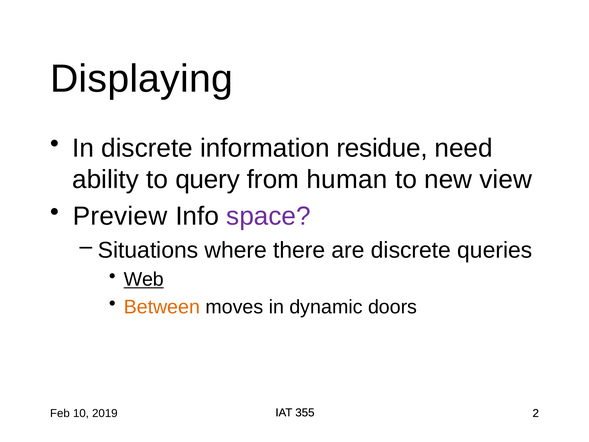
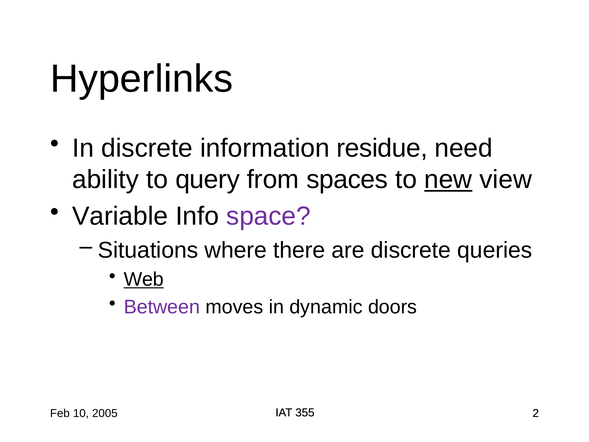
Displaying: Displaying -> Hyperlinks
human: human -> spaces
new underline: none -> present
Preview: Preview -> Variable
Between colour: orange -> purple
2019: 2019 -> 2005
